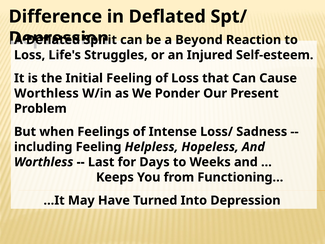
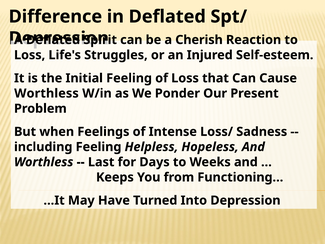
Beyond: Beyond -> Cherish
